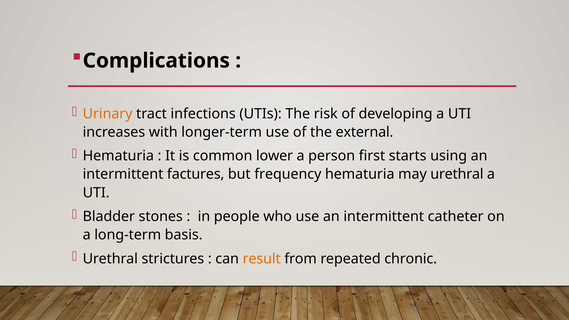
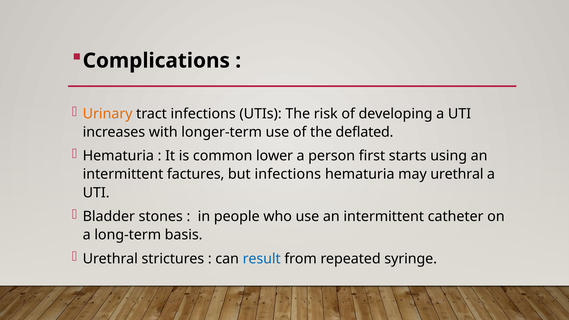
external: external -> deflated
but frequency: frequency -> infections
result colour: orange -> blue
chronic: chronic -> syringe
